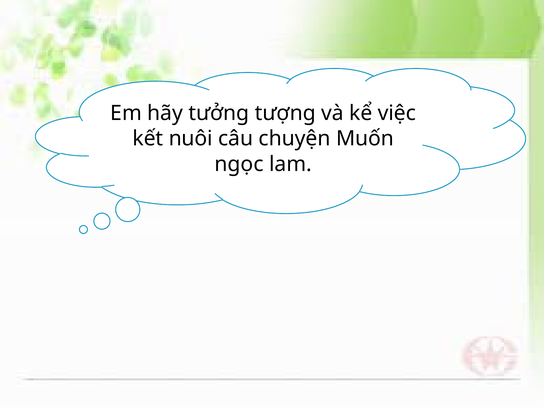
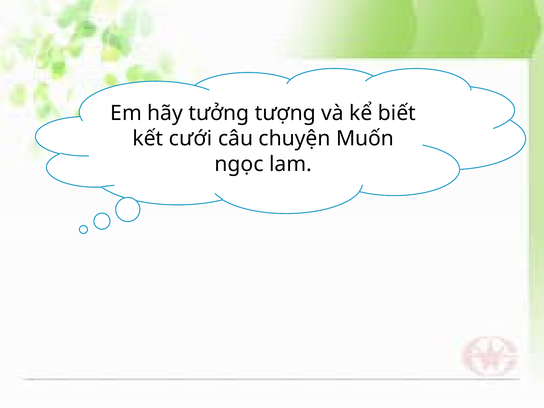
việc: việc -> biết
nuôi: nuôi -> cưới
